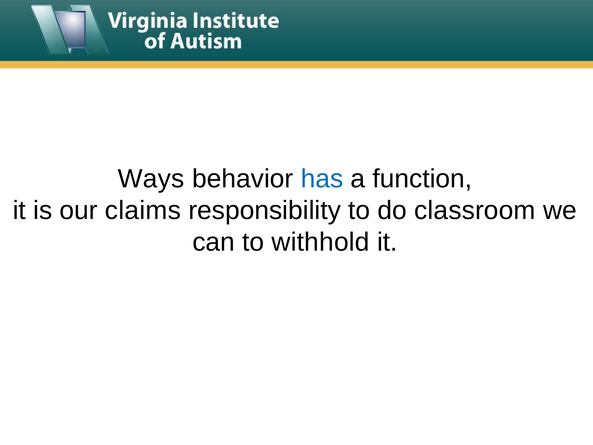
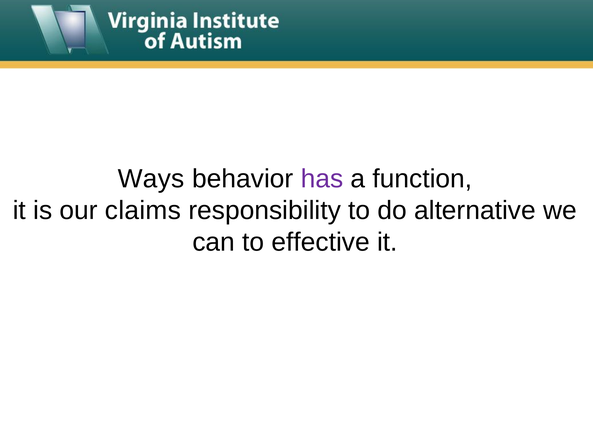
has colour: blue -> purple
classroom: classroom -> alternative
withhold: withhold -> effective
